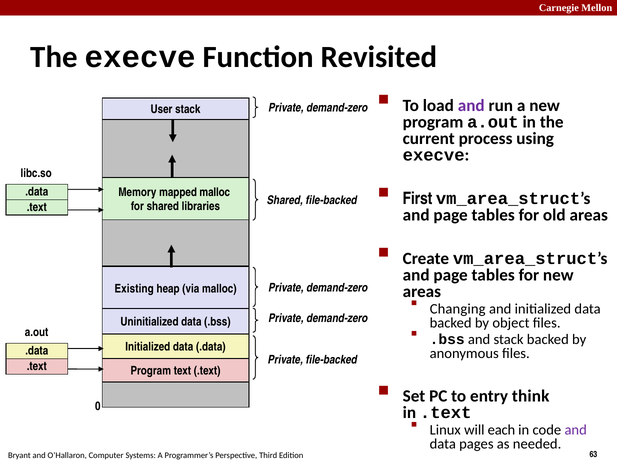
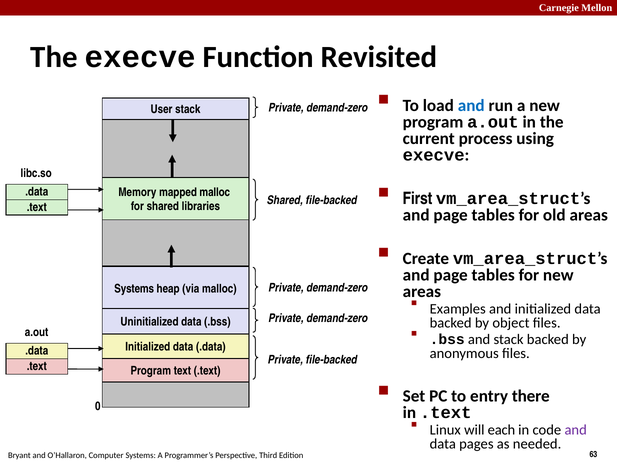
and at (471, 106) colour: purple -> blue
Existing at (134, 289): Existing -> Systems
Changing: Changing -> Examples
think: think -> there
